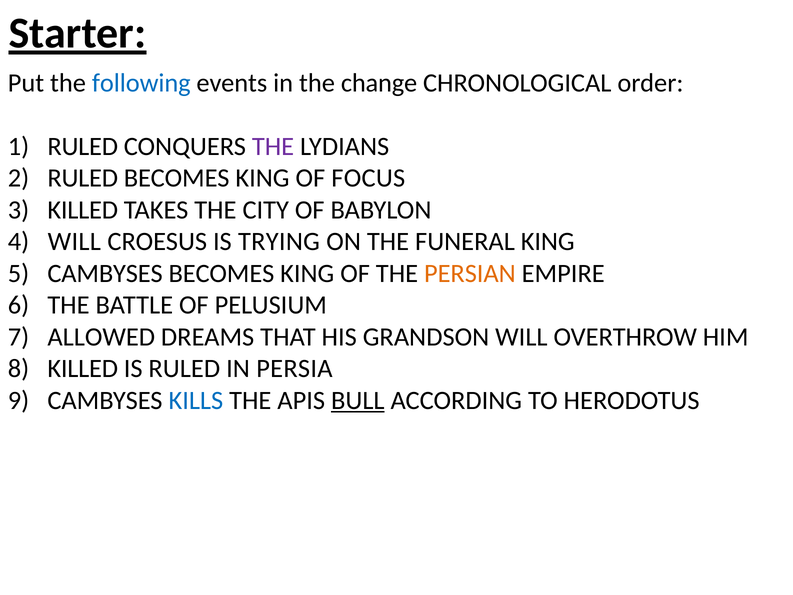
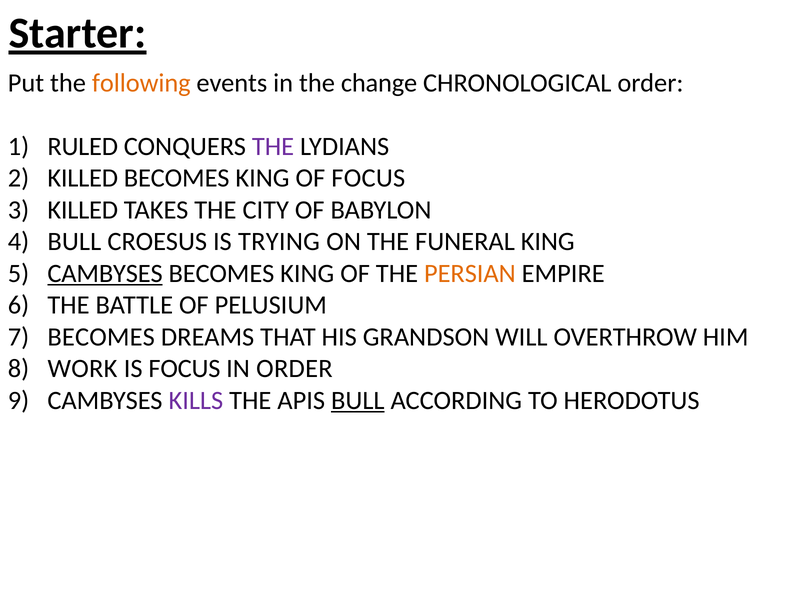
following colour: blue -> orange
RULED at (83, 178): RULED -> KILLED
WILL at (74, 242): WILL -> BULL
CAMBYSES at (105, 273) underline: none -> present
ALLOWED at (101, 337): ALLOWED -> BECOMES
KILLED at (83, 368): KILLED -> WORK
IS RULED: RULED -> FOCUS
IN PERSIA: PERSIA -> ORDER
KILLS colour: blue -> purple
